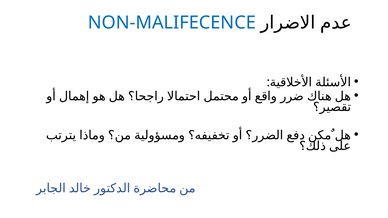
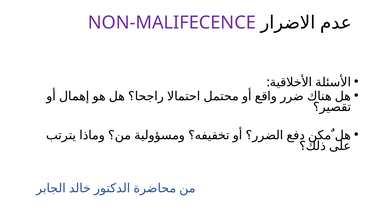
NON-MALIFECENCE colour: blue -> purple
